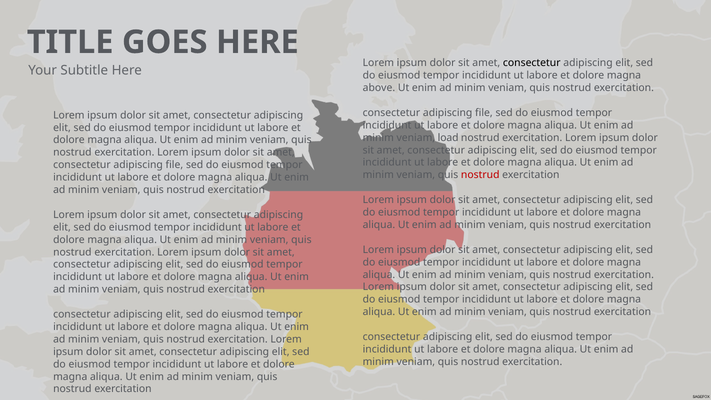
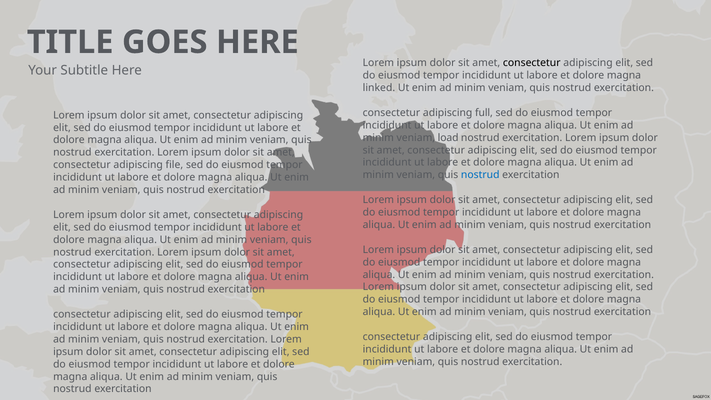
above: above -> linked
file at (484, 113): file -> full
nostrud at (480, 175) colour: red -> blue
